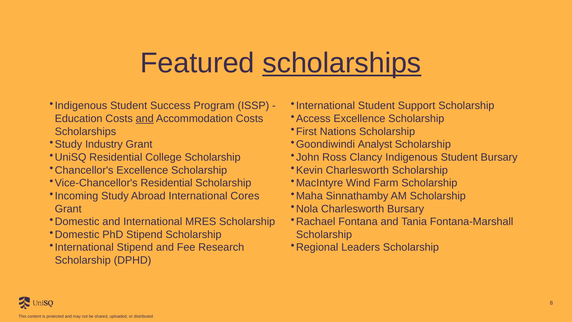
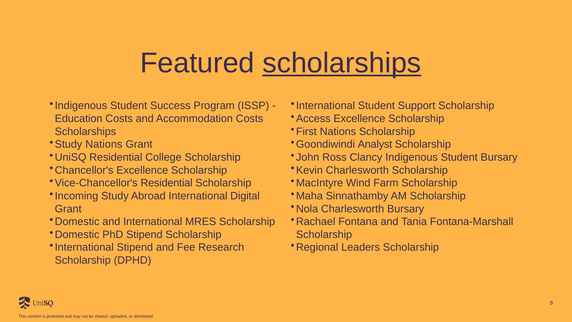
and at (145, 119) underline: present -> none
Study Industry: Industry -> Nations
Cores: Cores -> Digital
